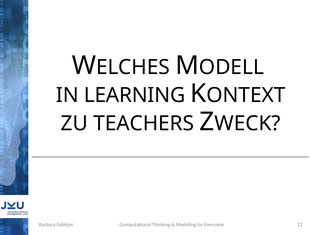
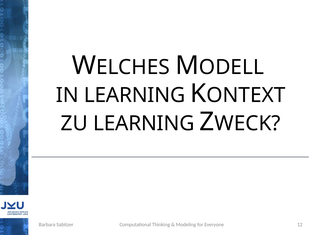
ZU TEACHERS: TEACHERS -> LEARNING
